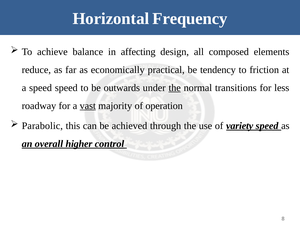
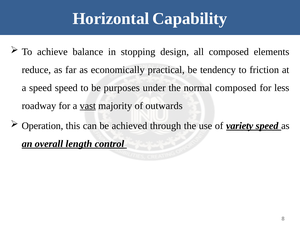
Frequency: Frequency -> Capability
affecting: affecting -> stopping
outwards: outwards -> purposes
the at (175, 88) underline: present -> none
normal transitions: transitions -> composed
operation: operation -> outwards
Parabolic: Parabolic -> Operation
higher: higher -> length
